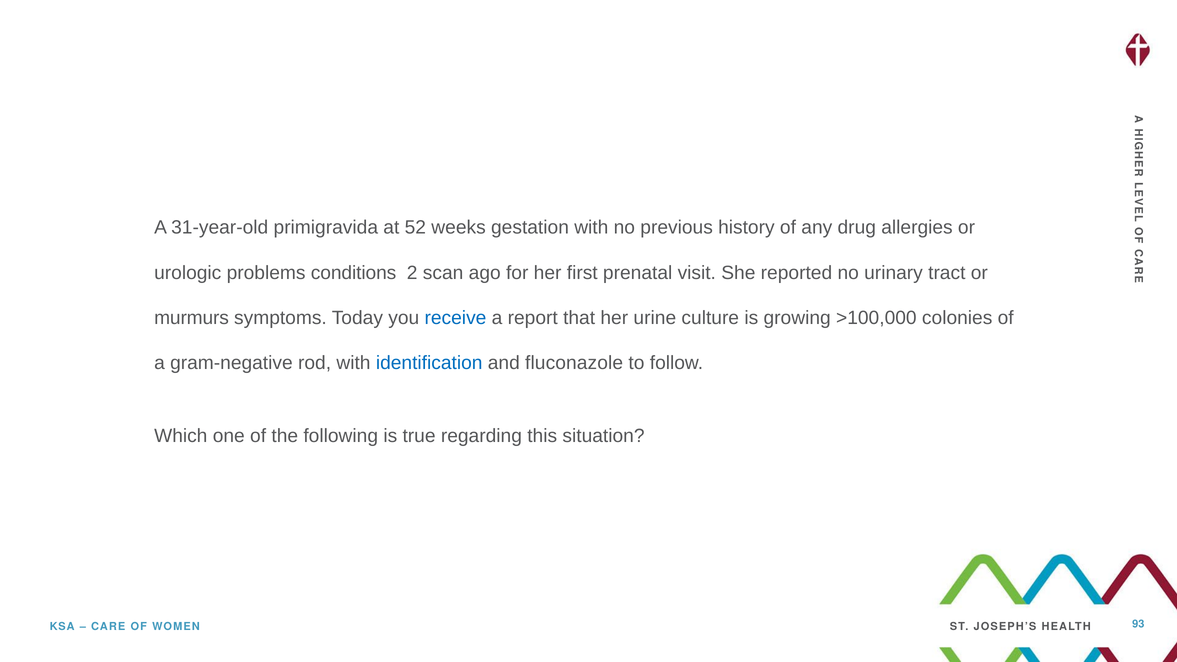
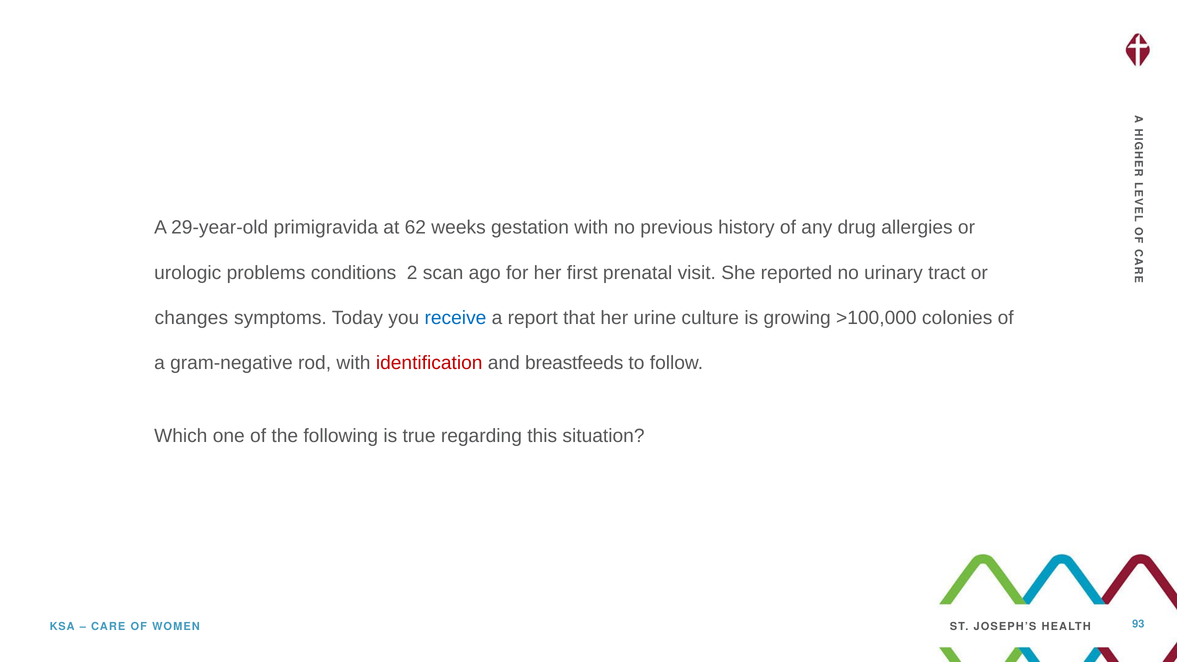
31-year-old: 31-year-old -> 29-year-old
52: 52 -> 62
murmurs: murmurs -> changes
identification colour: blue -> red
fluconazole: fluconazole -> breastfeeds
